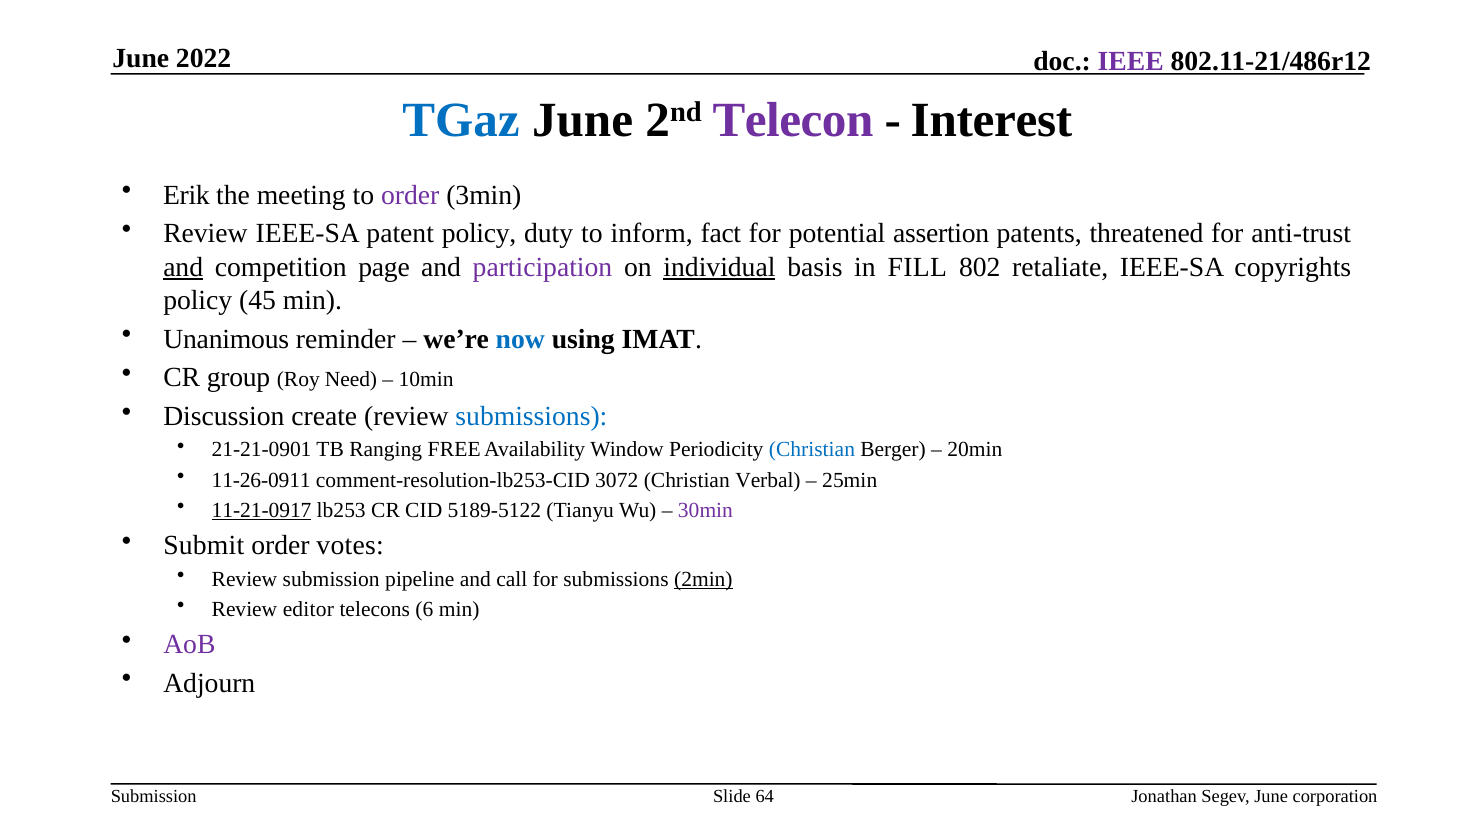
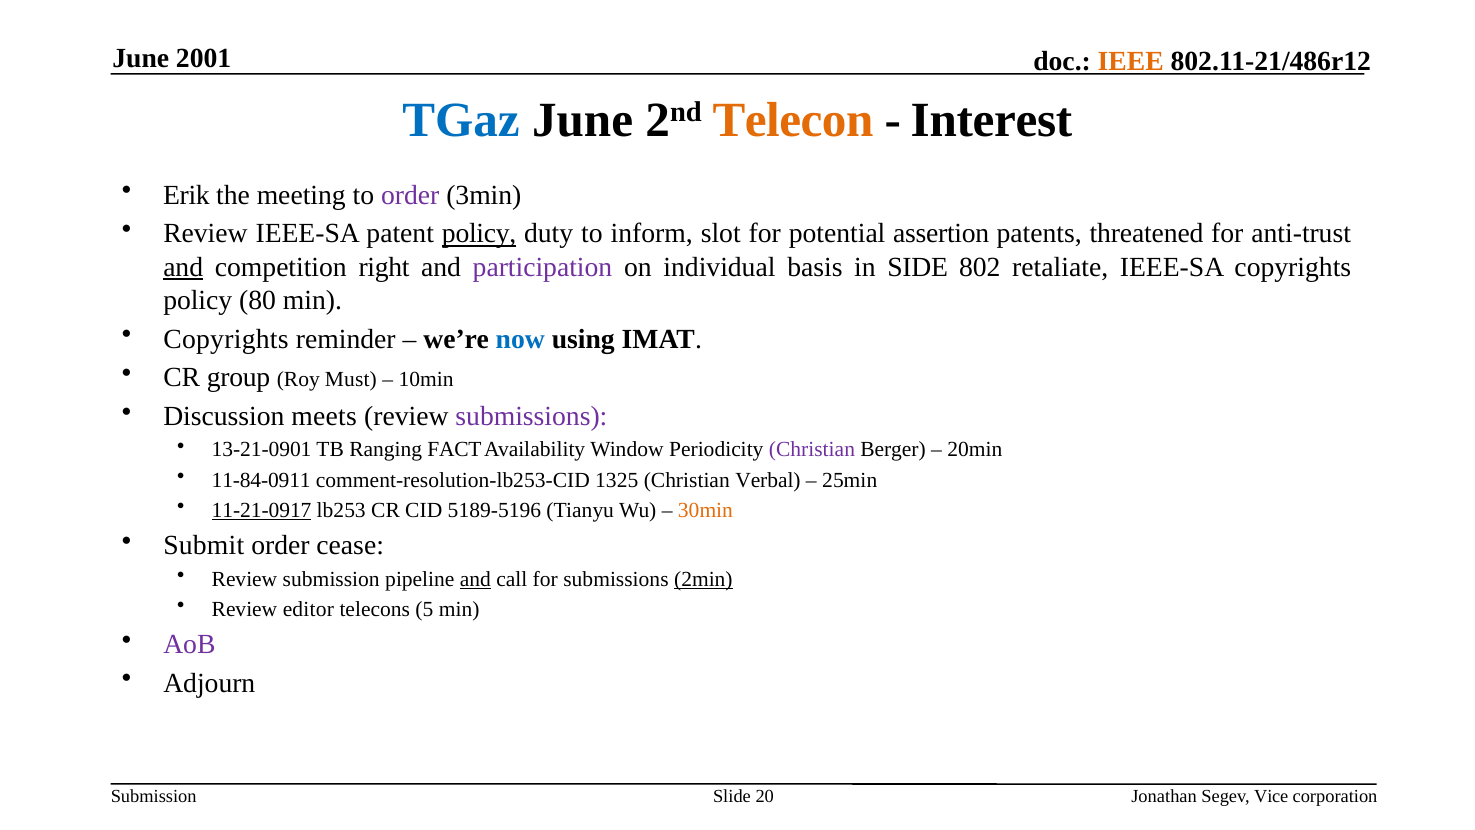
2022: 2022 -> 2001
IEEE colour: purple -> orange
Telecon colour: purple -> orange
policy at (479, 234) underline: none -> present
fact: fact -> slot
page: page -> right
individual underline: present -> none
FILL: FILL -> SIDE
45: 45 -> 80
Unanimous at (226, 339): Unanimous -> Copyrights
Need: Need -> Must
create: create -> meets
submissions at (531, 416) colour: blue -> purple
21-21-0901: 21-21-0901 -> 13-21-0901
FREE: FREE -> FACT
Christian at (812, 450) colour: blue -> purple
11-26-0911: 11-26-0911 -> 11-84-0911
3072: 3072 -> 1325
5189-5122: 5189-5122 -> 5189-5196
30min colour: purple -> orange
votes: votes -> cease
and at (475, 579) underline: none -> present
6: 6 -> 5
64: 64 -> 20
Segev June: June -> Vice
